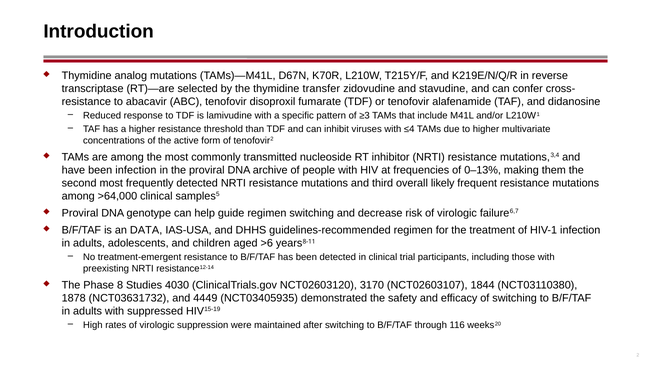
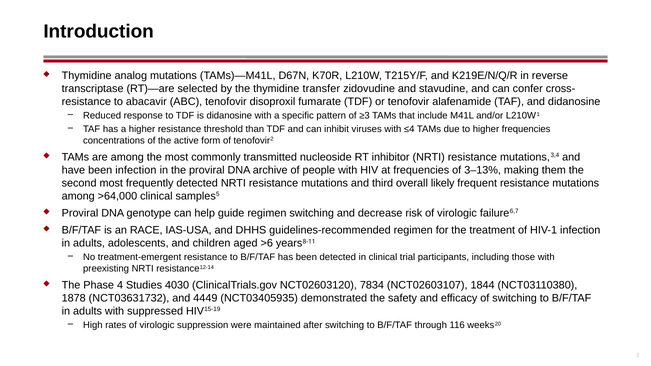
is lamivudine: lamivudine -> didanosine
higher multivariate: multivariate -> frequencies
0–13%: 0–13% -> 3–13%
DATA: DATA -> RACE
8: 8 -> 4
3170: 3170 -> 7834
